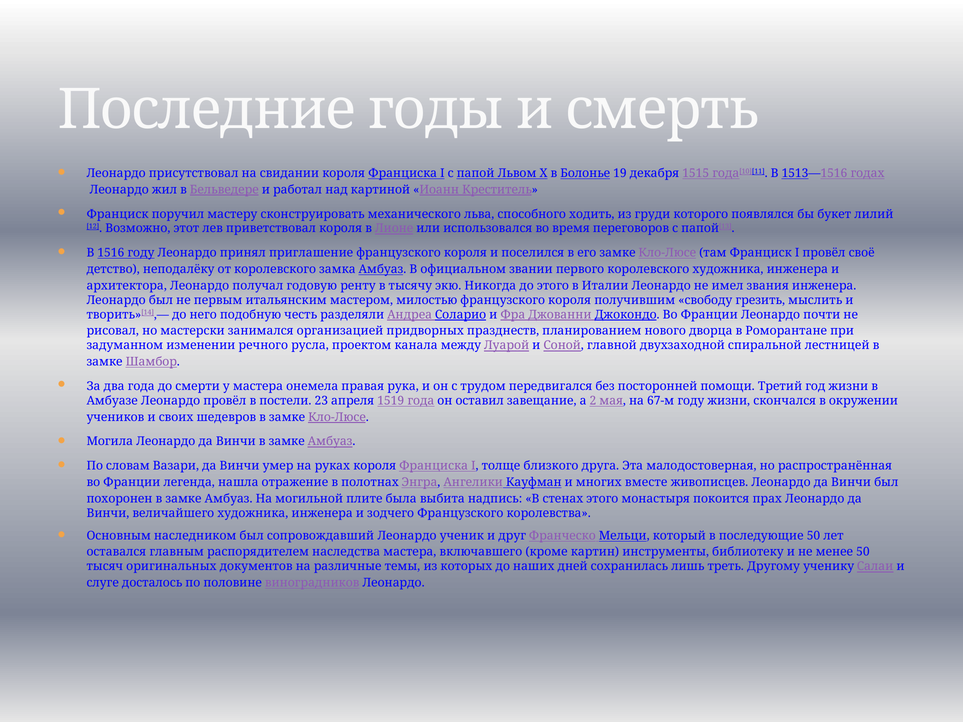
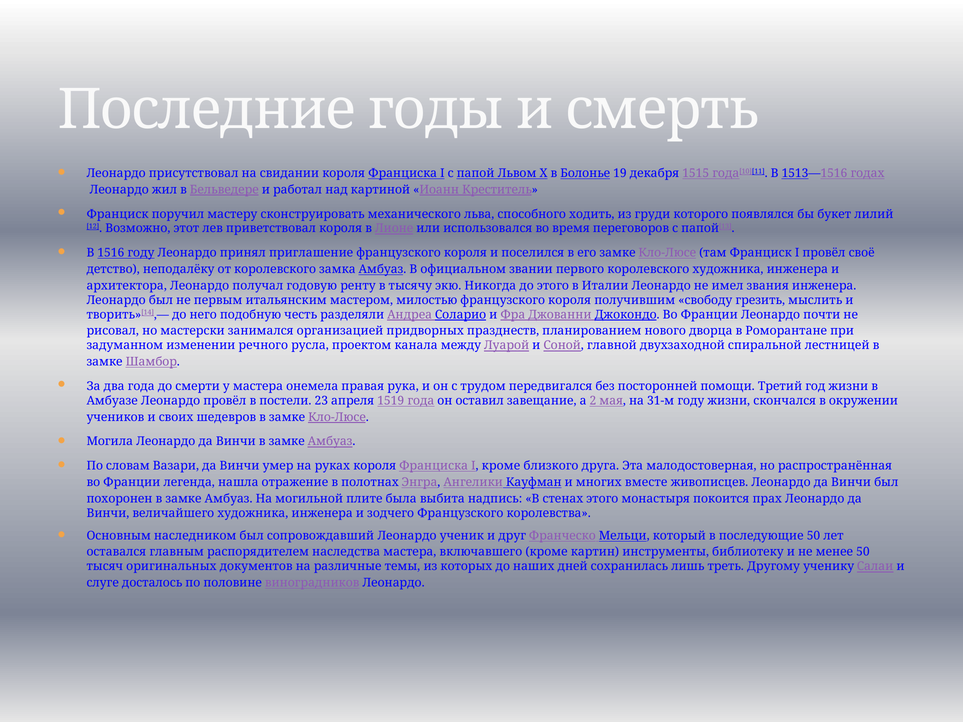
67-м: 67-м -> 31-м
I толще: толще -> кроме
